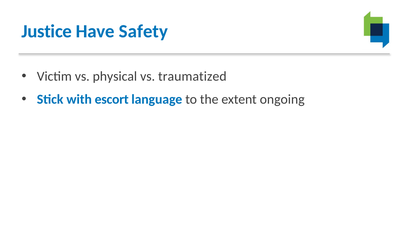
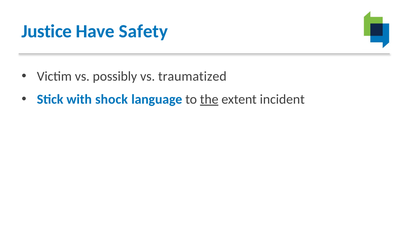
physical: physical -> possibly
escort: escort -> shock
the underline: none -> present
ongoing: ongoing -> incident
